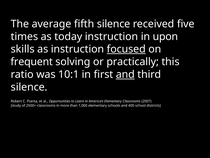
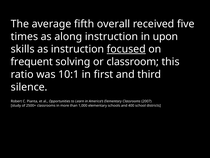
fifth silence: silence -> overall
today: today -> along
practically: practically -> classroom
and at (125, 74) underline: present -> none
